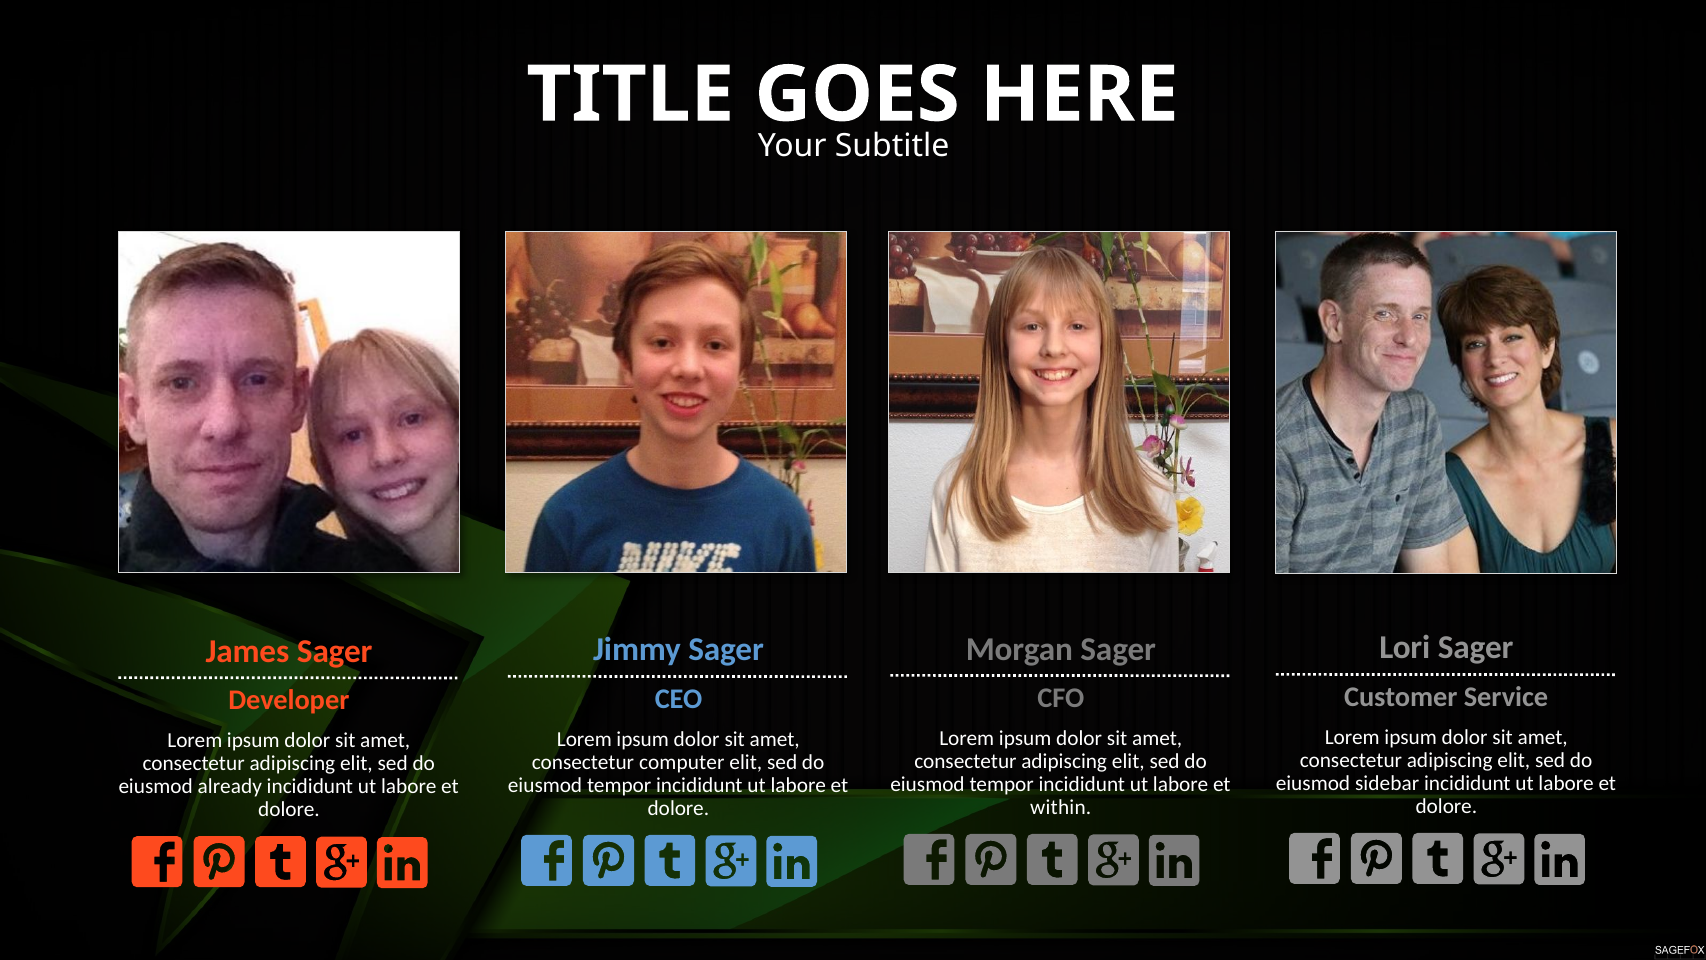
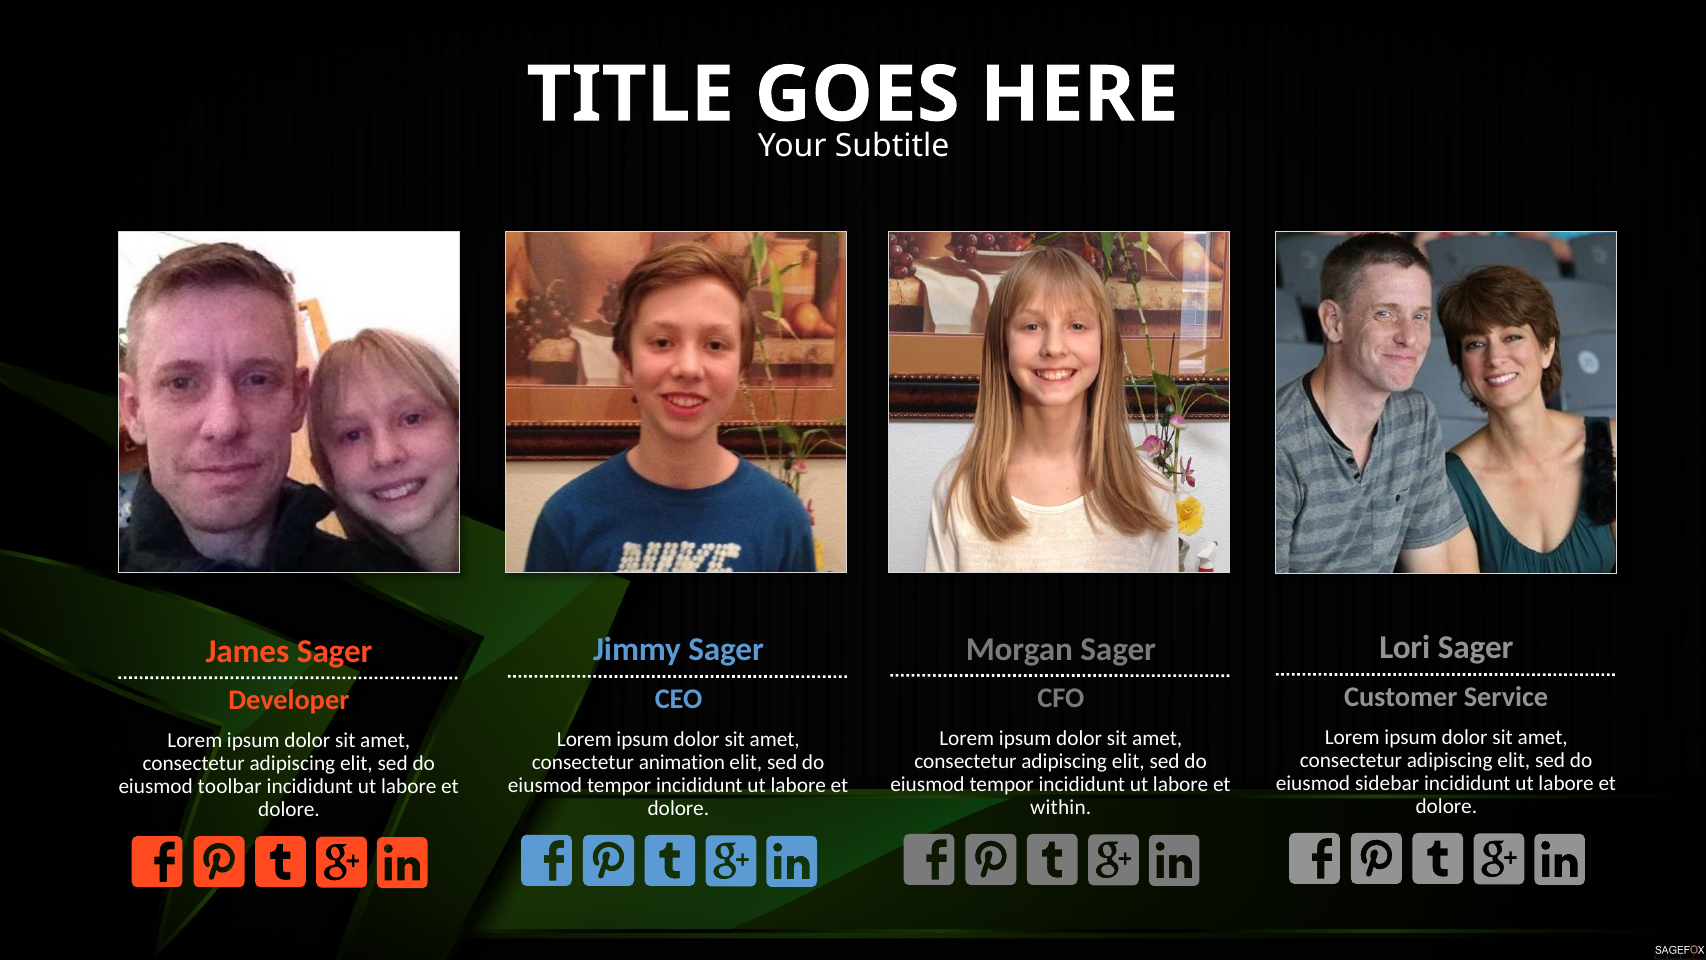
computer: computer -> animation
already: already -> toolbar
